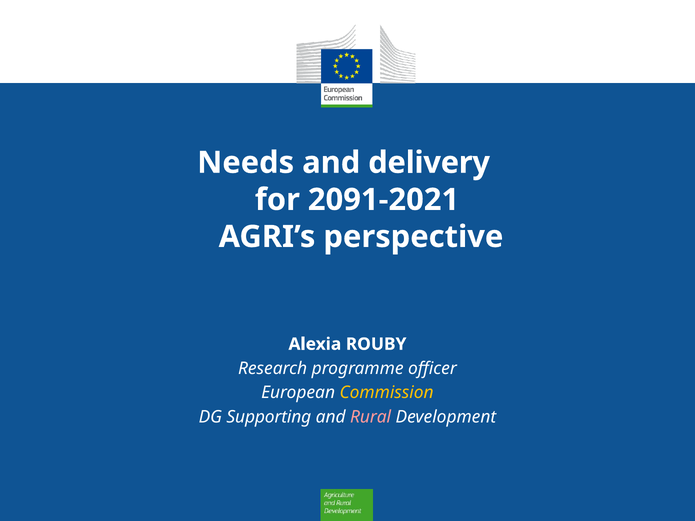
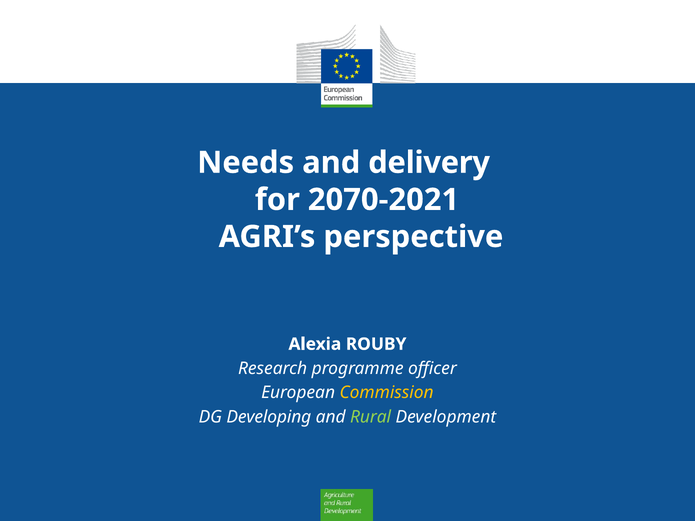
2091-2021: 2091-2021 -> 2070-2021
Supporting: Supporting -> Developing
Rural colour: pink -> light green
